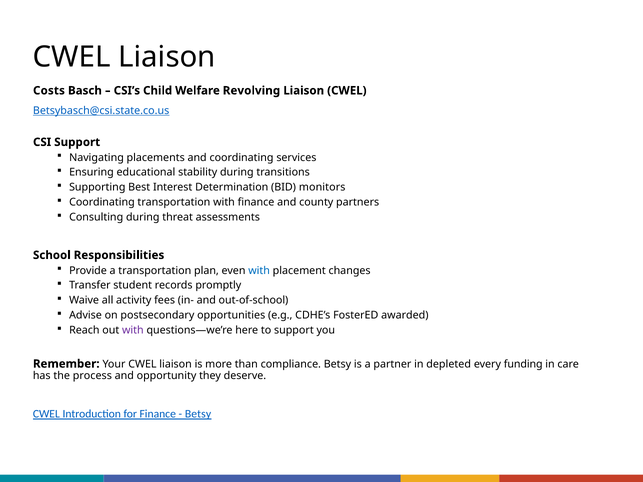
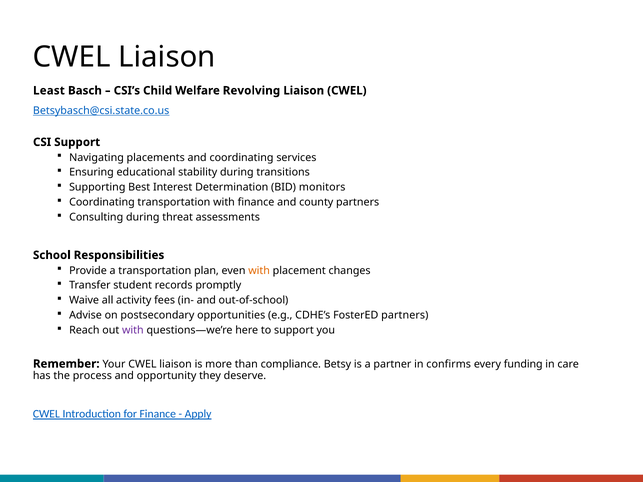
Costs: Costs -> Least
with at (259, 271) colour: blue -> orange
FosterED awarded: awarded -> partners
depleted: depleted -> confirms
Betsy at (198, 414): Betsy -> Apply
